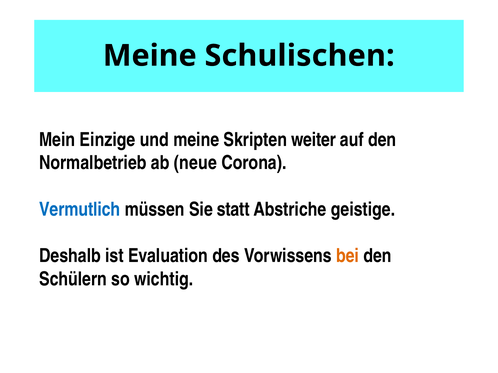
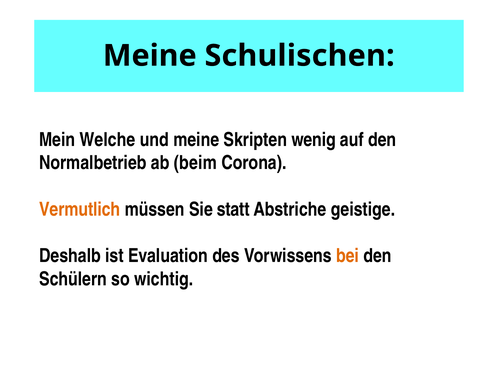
Einzige: Einzige -> Welche
weiter: weiter -> wenig
neue: neue -> beim
Vermutlich colour: blue -> orange
